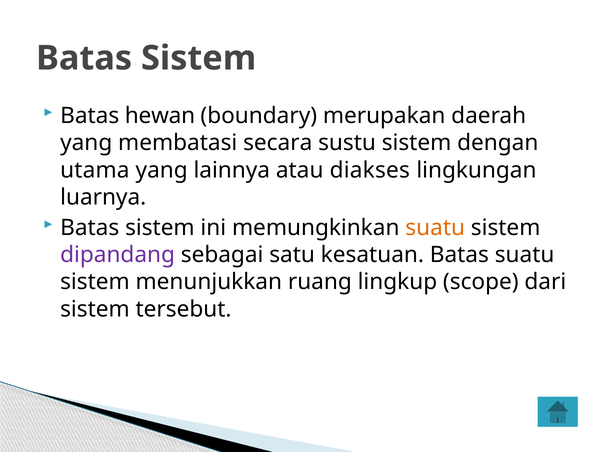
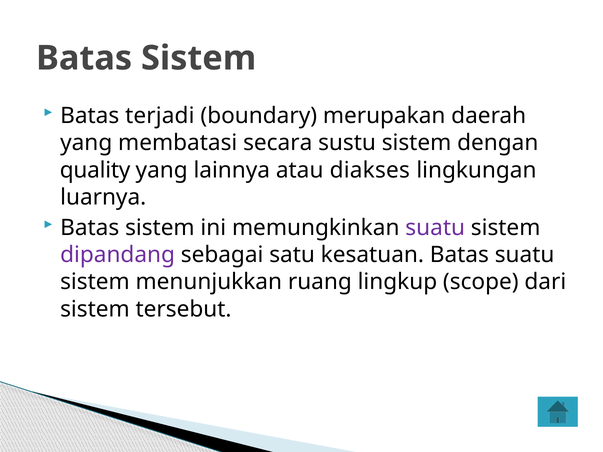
hewan: hewan -> terjadi
utama: utama -> quality
suatu at (435, 228) colour: orange -> purple
